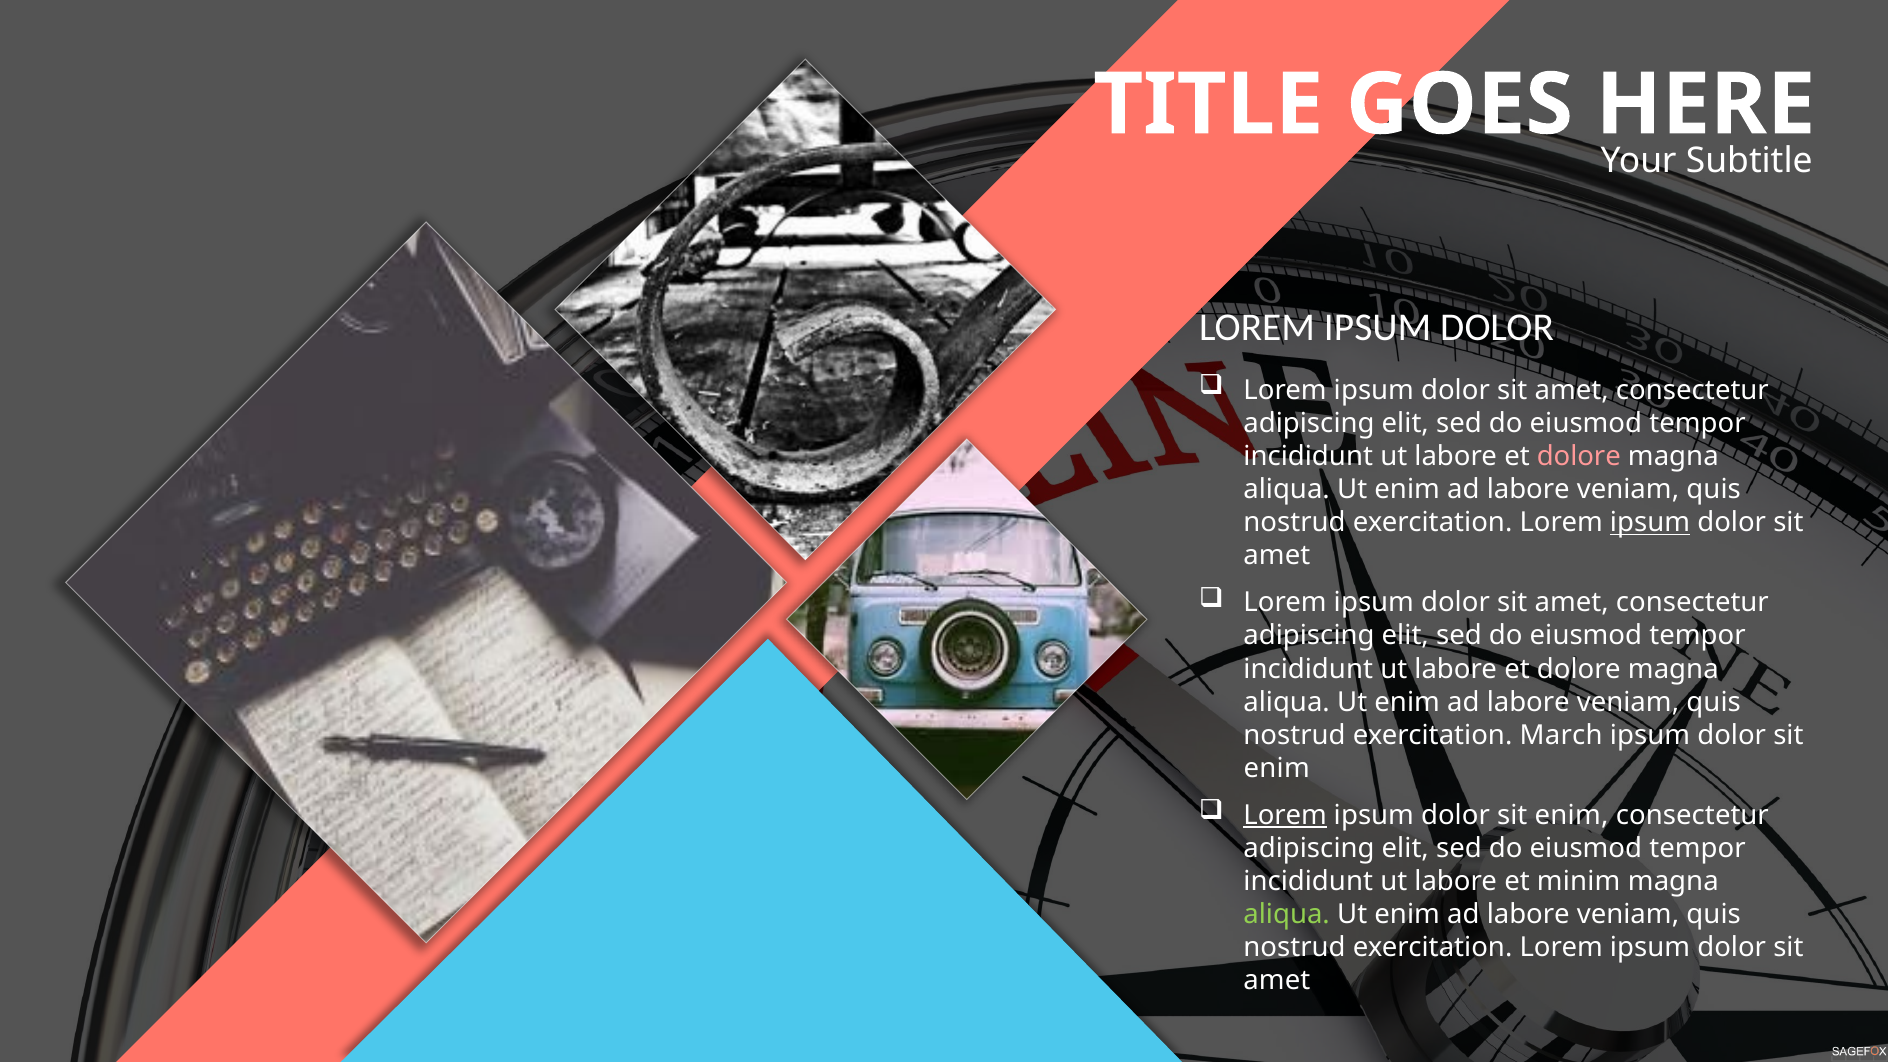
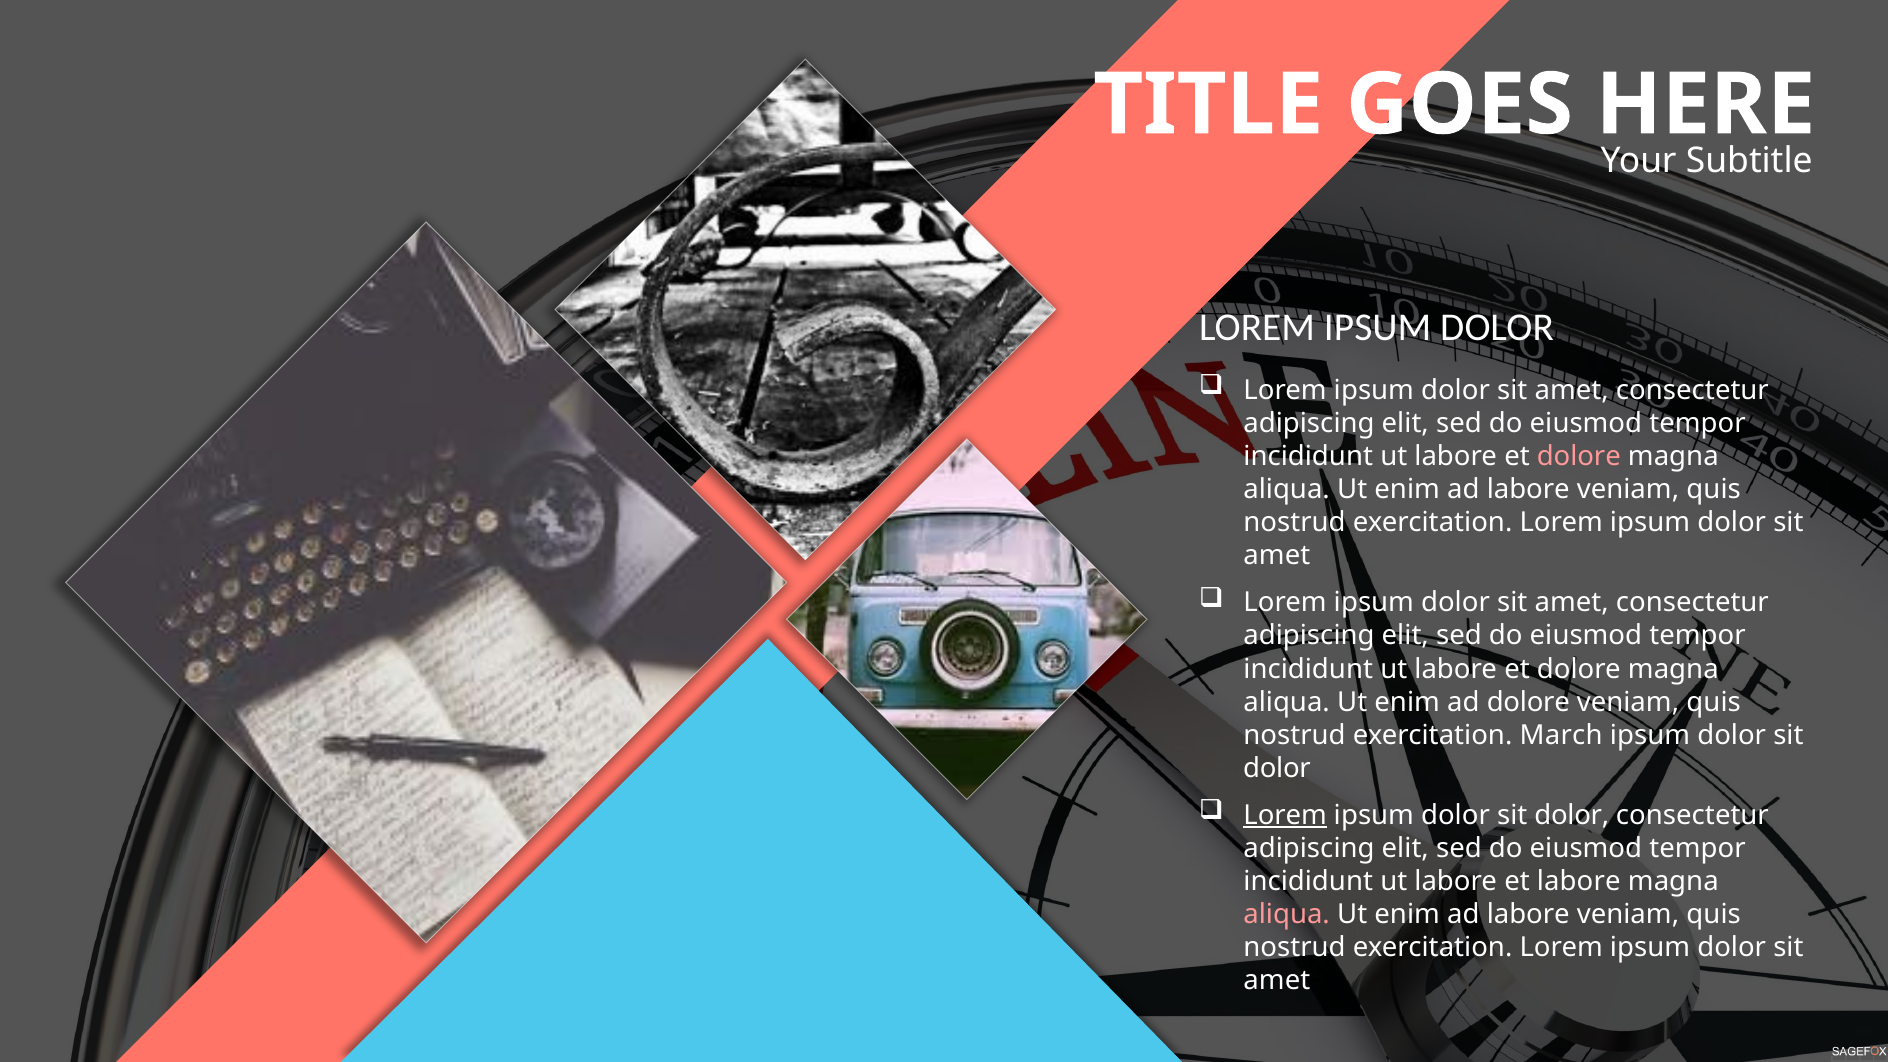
ipsum at (1650, 523) underline: present -> none
labore at (1528, 702): labore -> dolore
enim at (1277, 768): enim -> dolor
enim at (1572, 815): enim -> dolor
et minim: minim -> labore
aliqua at (1287, 914) colour: light green -> pink
